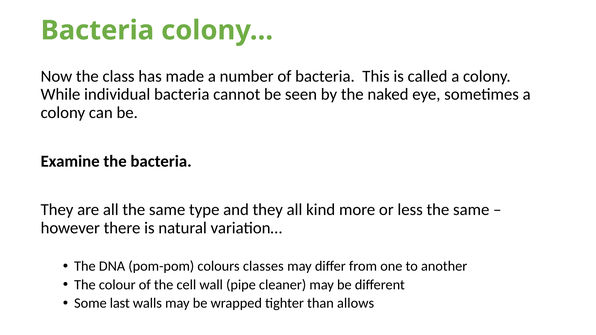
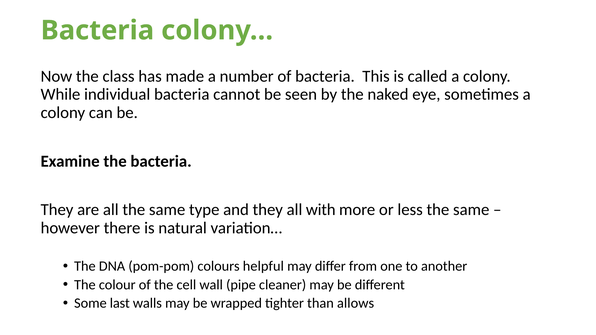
kind: kind -> with
classes: classes -> helpful
